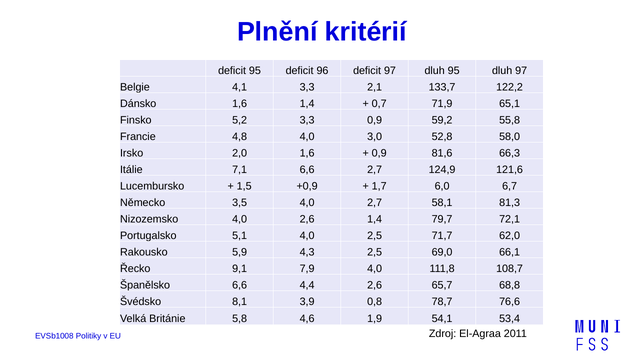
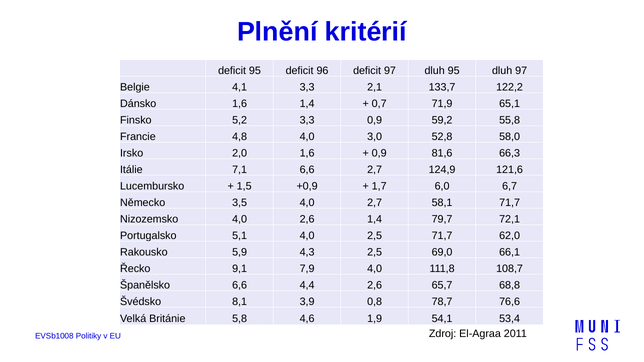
58,1 81,3: 81,3 -> 71,7
